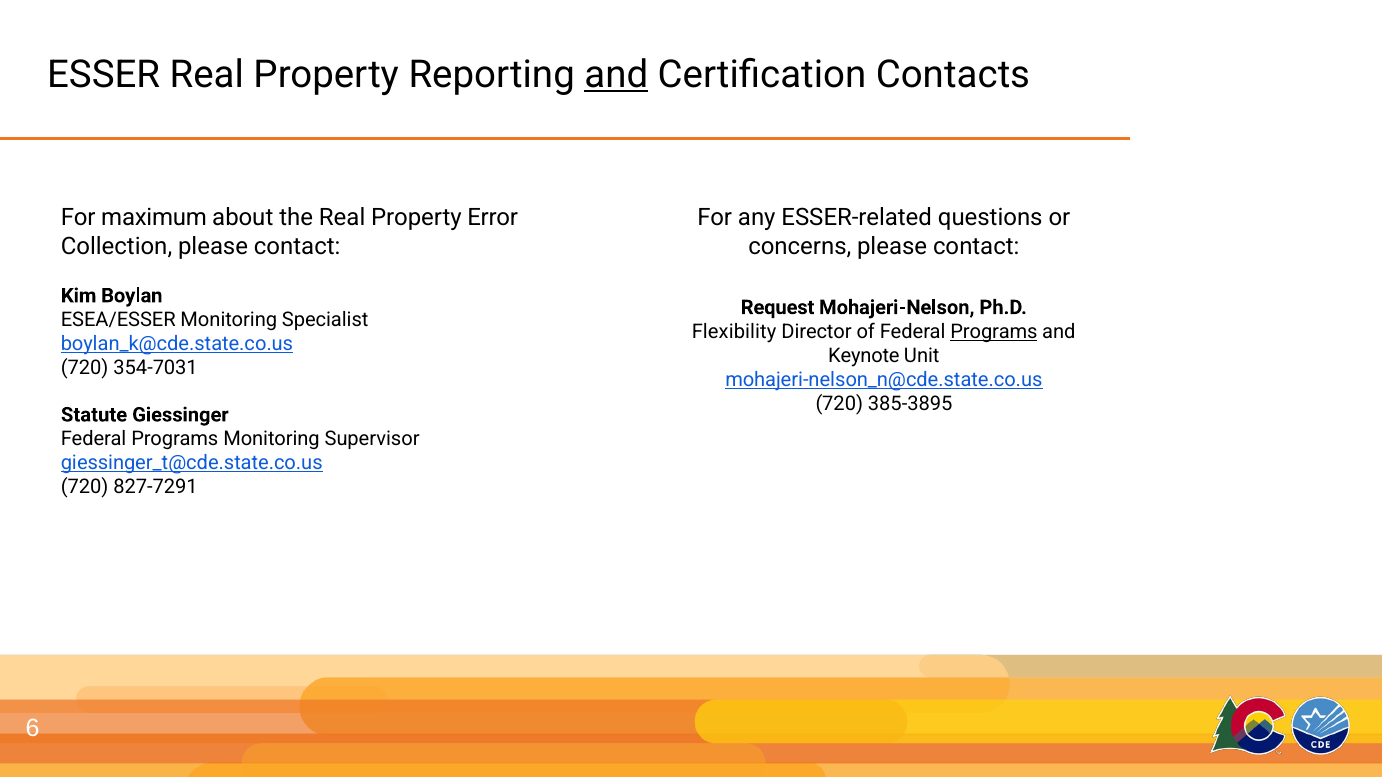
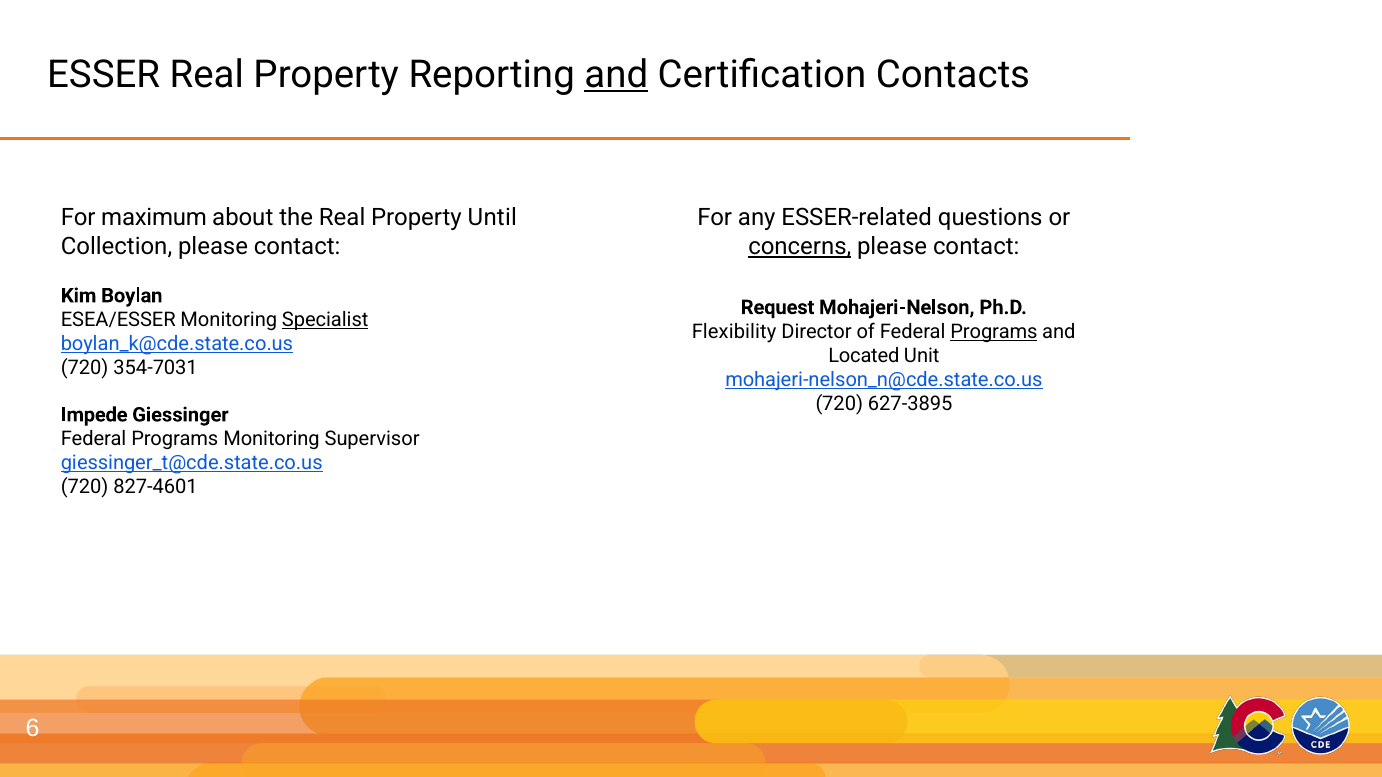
Error: Error -> Until
concerns underline: none -> present
Specialist underline: none -> present
Keynote: Keynote -> Located
385-3895: 385-3895 -> 627-3895
Statute: Statute -> Impede
827-7291: 827-7291 -> 827-4601
